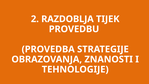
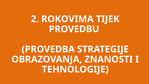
RAZDOBLJA: RAZDOBLJA -> ROKOVIMA
